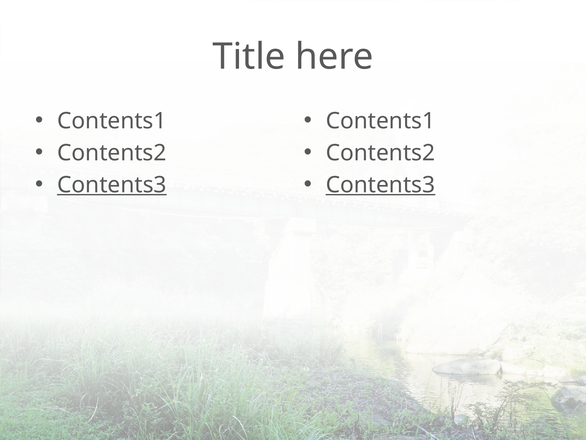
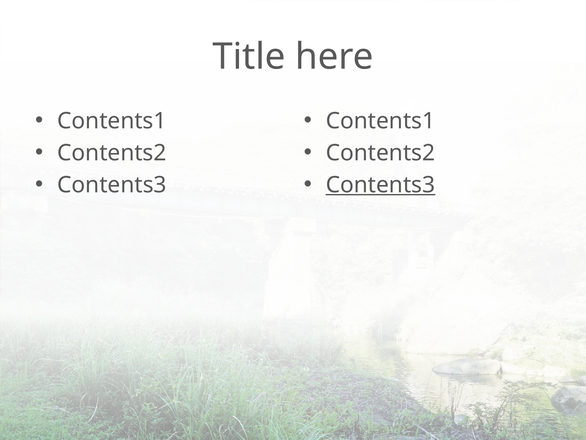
Contents3 at (112, 185) underline: present -> none
